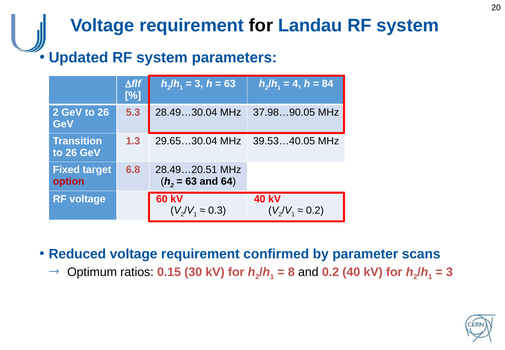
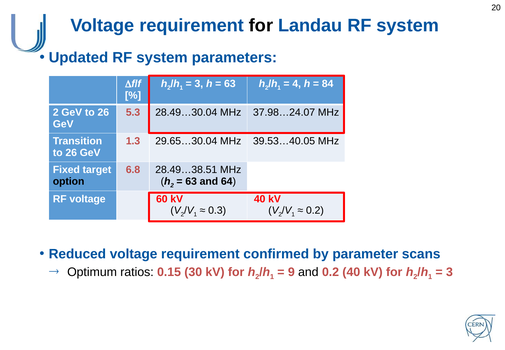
37.98…90.05: 37.98…90.05 -> 37.98…24.07
28.49…20.51: 28.49…20.51 -> 28.49…38.51
option colour: red -> black
8: 8 -> 9
